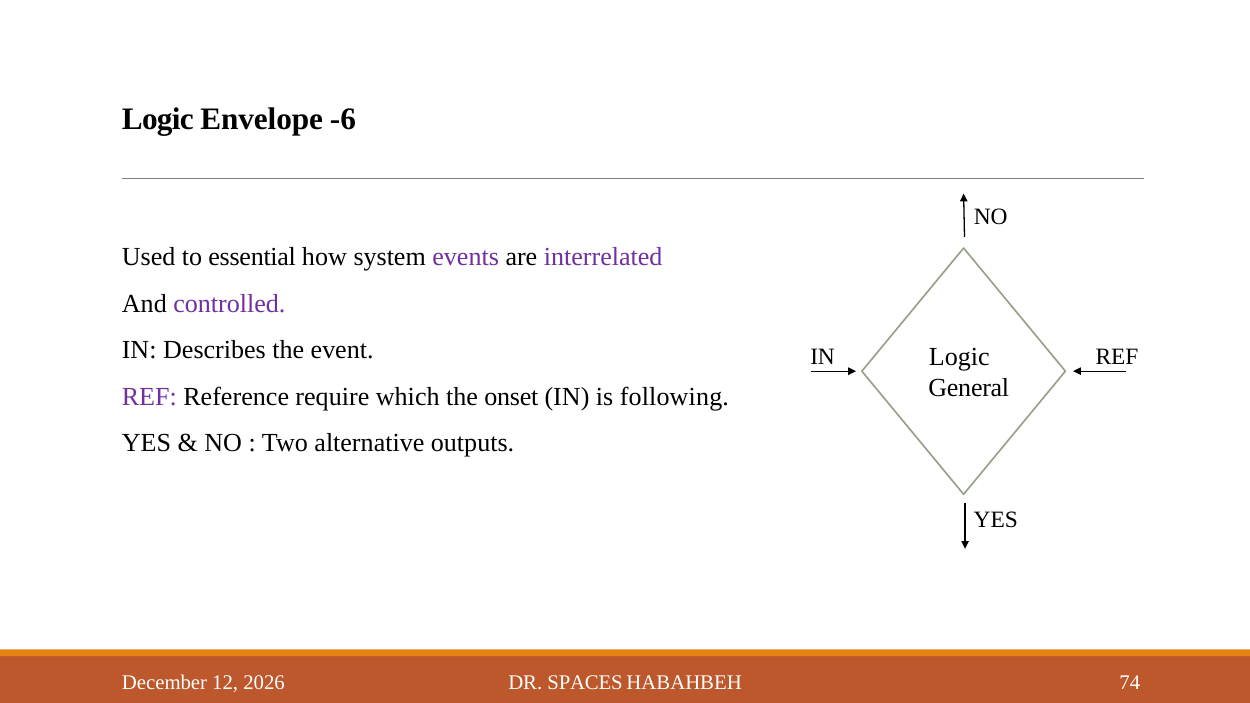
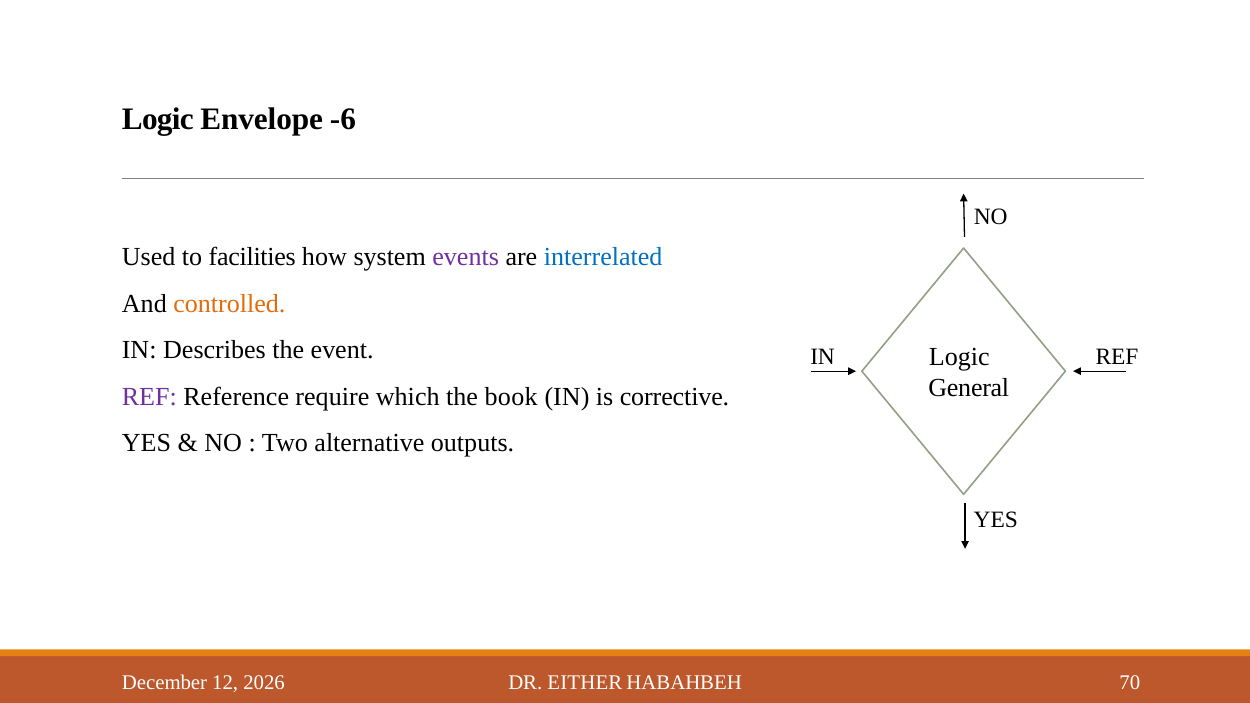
essential: essential -> facilities
interrelated colour: purple -> blue
controlled colour: purple -> orange
onset: onset -> book
following: following -> corrective
SPACES: SPACES -> EITHER
74: 74 -> 70
